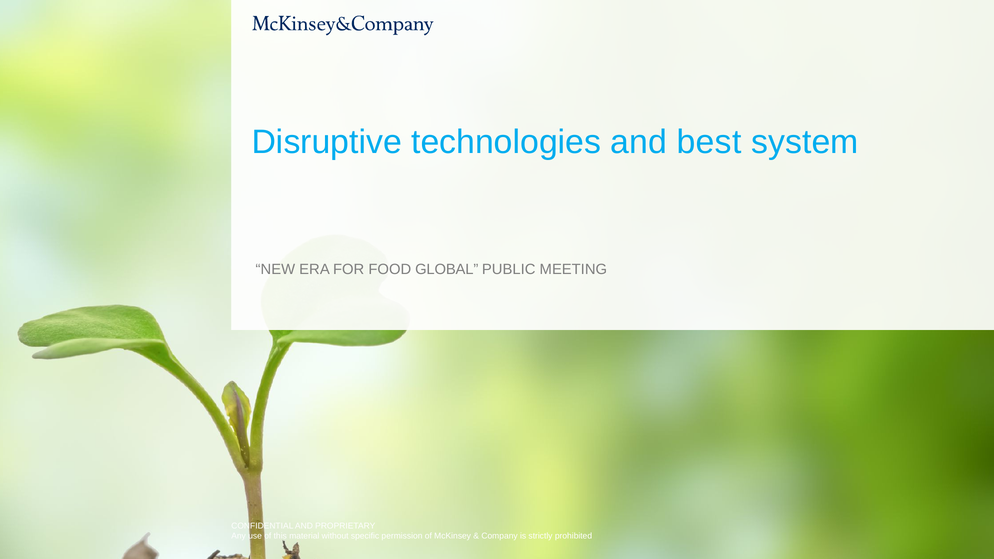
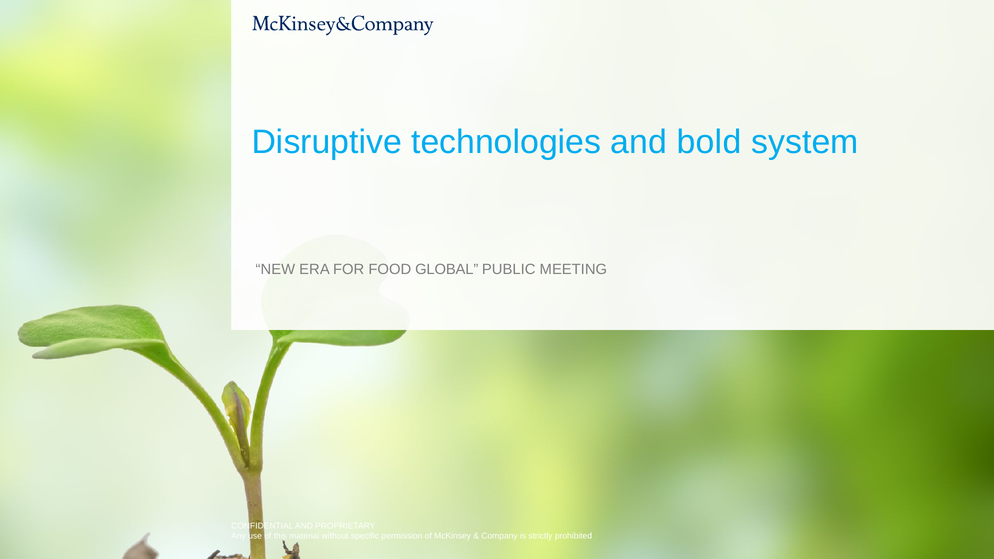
best: best -> bold
